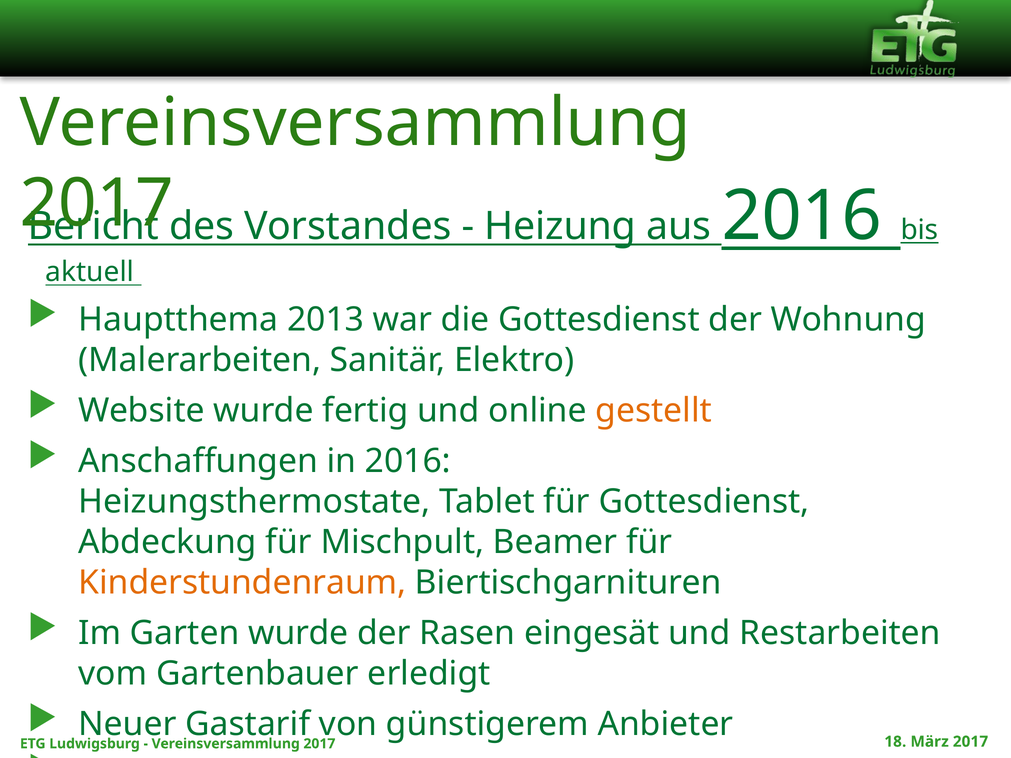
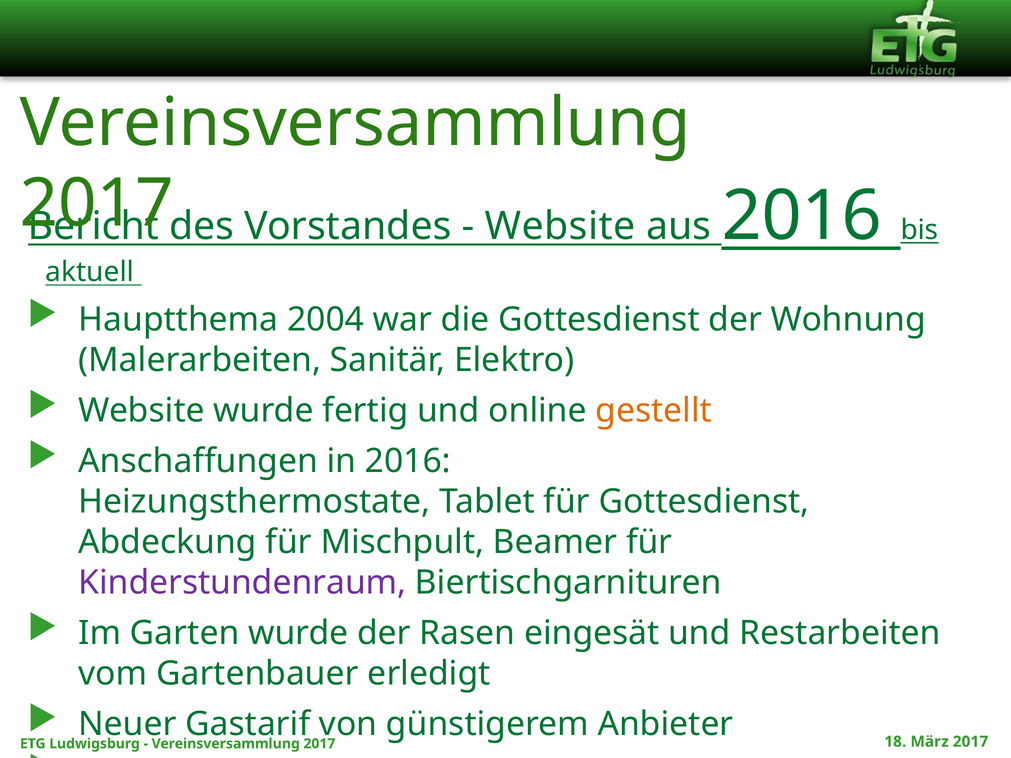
Heizung at (560, 226): Heizung -> Website
2013: 2013 -> 2004
Kinderstundenraum colour: orange -> purple
